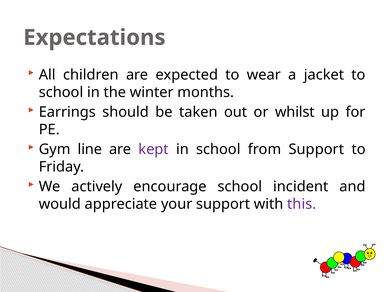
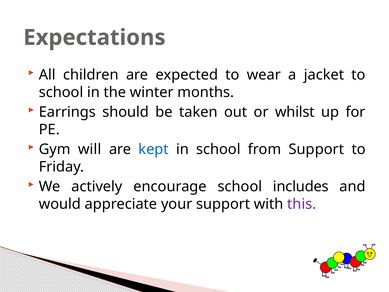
line: line -> will
kept colour: purple -> blue
incident: incident -> includes
